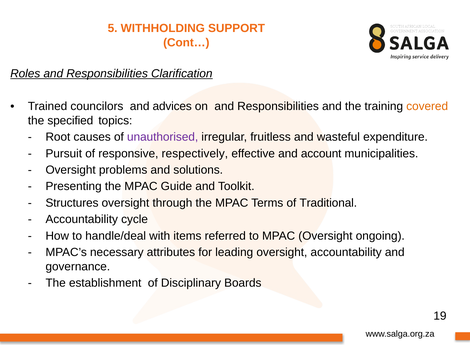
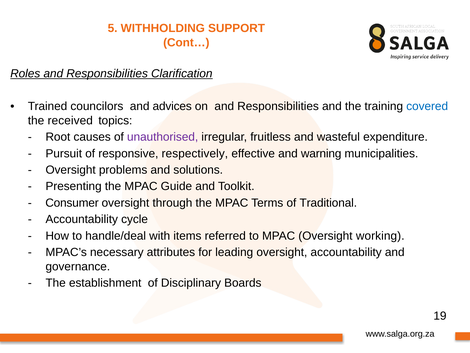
covered colour: orange -> blue
specified: specified -> received
account: account -> warning
Structures: Structures -> Consumer
ongoing: ongoing -> working
